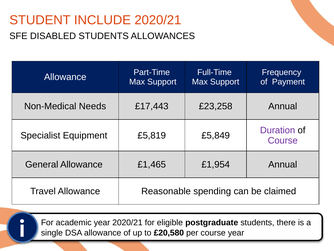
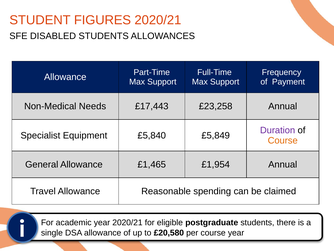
INCLUDE: INCLUDE -> FIGURES
£5,819: £5,819 -> £5,840
Course at (283, 140) colour: purple -> orange
